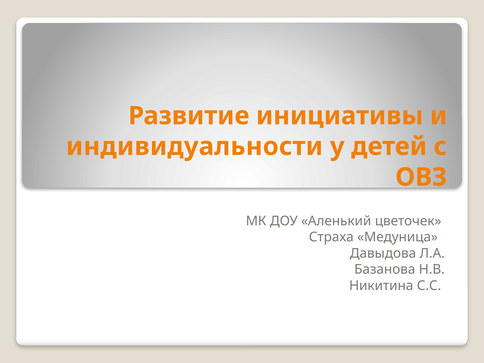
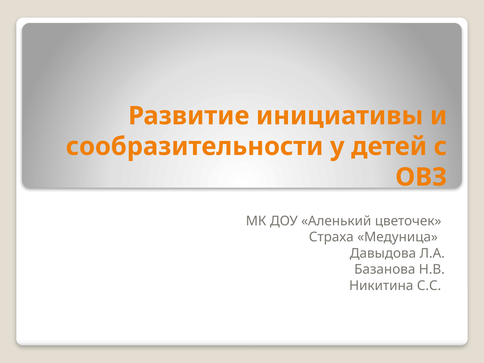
индивидуальности: индивидуальности -> сообразительности
